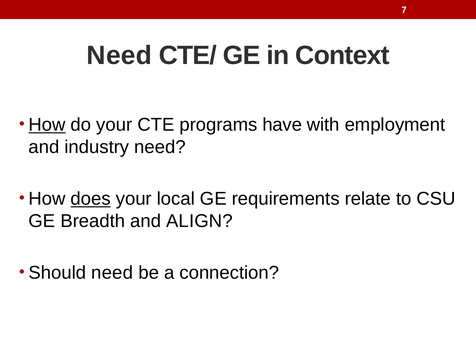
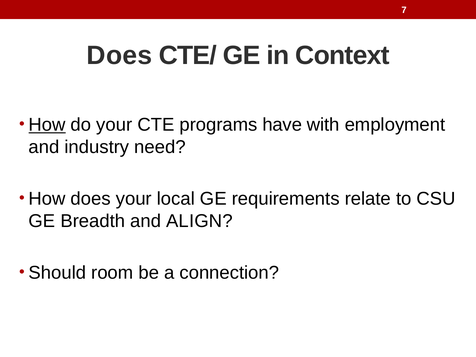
Need at (119, 55): Need -> Does
does at (91, 199) underline: present -> none
Should need: need -> room
